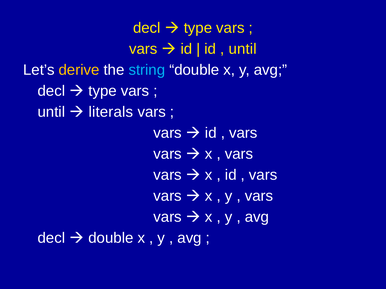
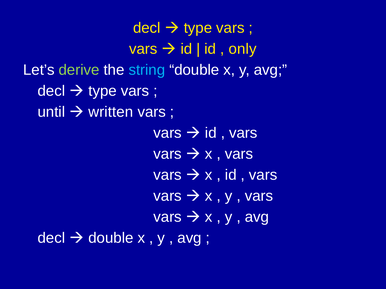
until at (243, 49): until -> only
derive colour: yellow -> light green
literals: literals -> written
